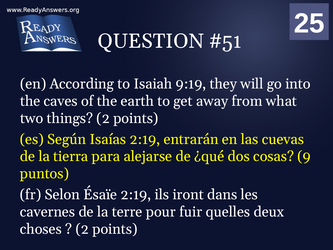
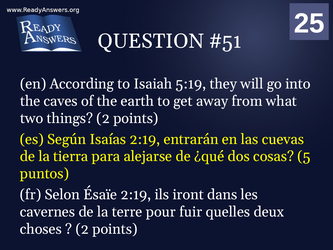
9:19: 9:19 -> 5:19
9: 9 -> 5
